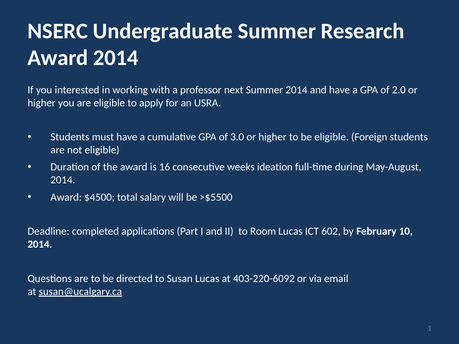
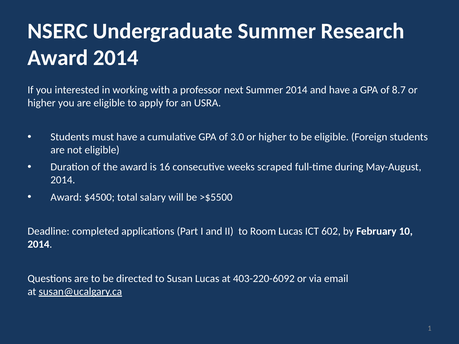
2.0: 2.0 -> 8.7
ideation: ideation -> scraped
